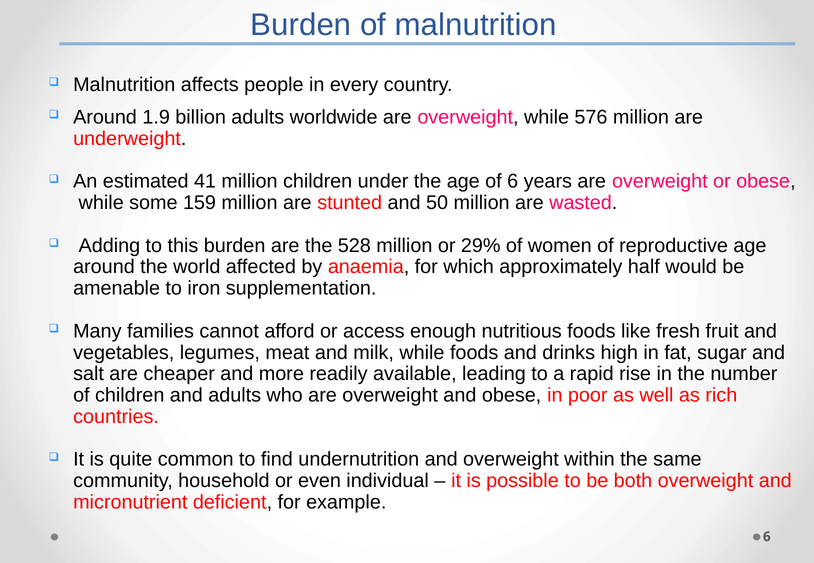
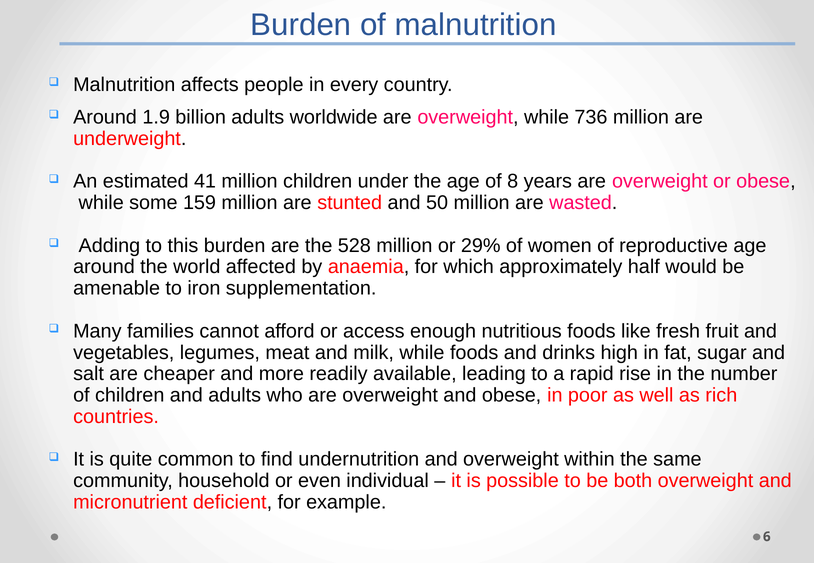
576: 576 -> 736
of 6: 6 -> 8
